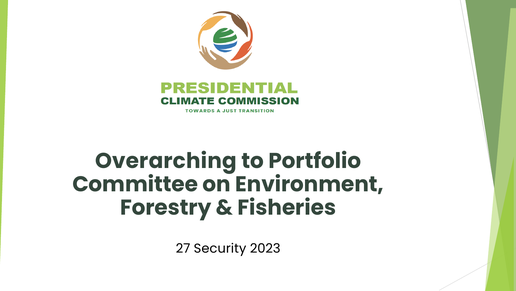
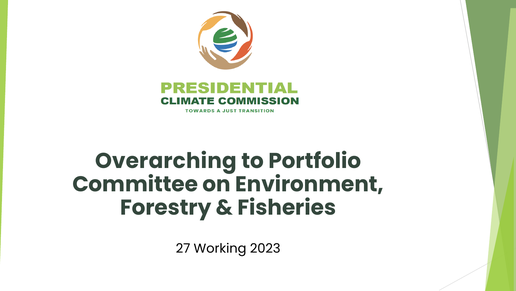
Security: Security -> Working
